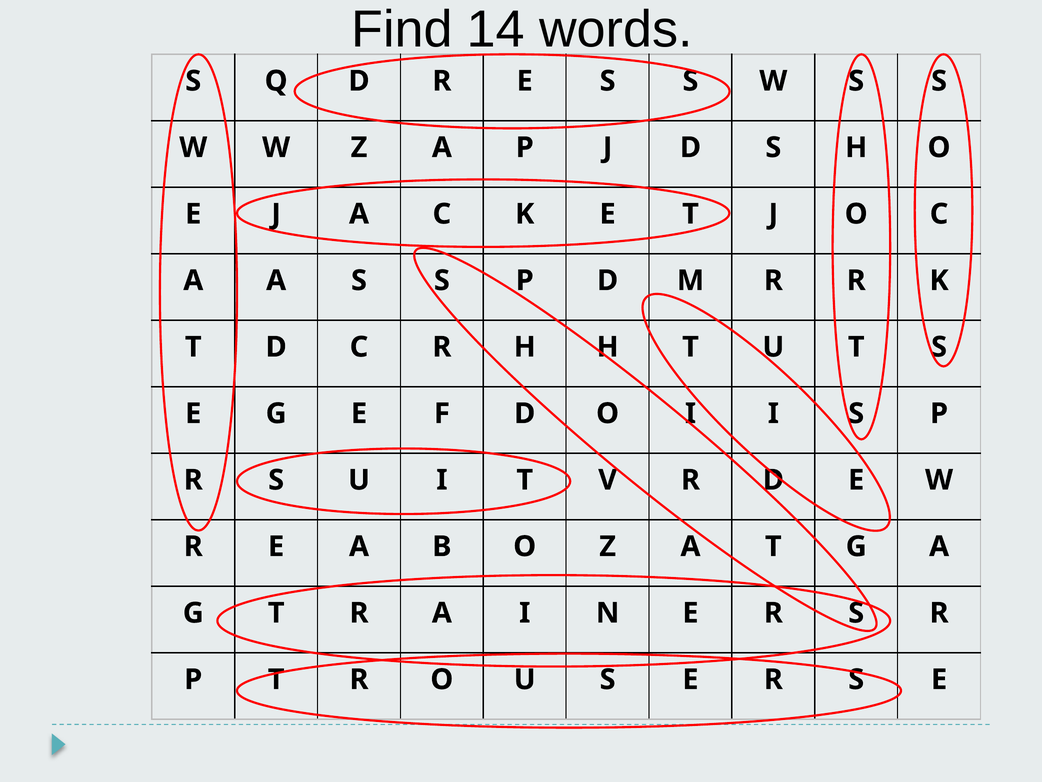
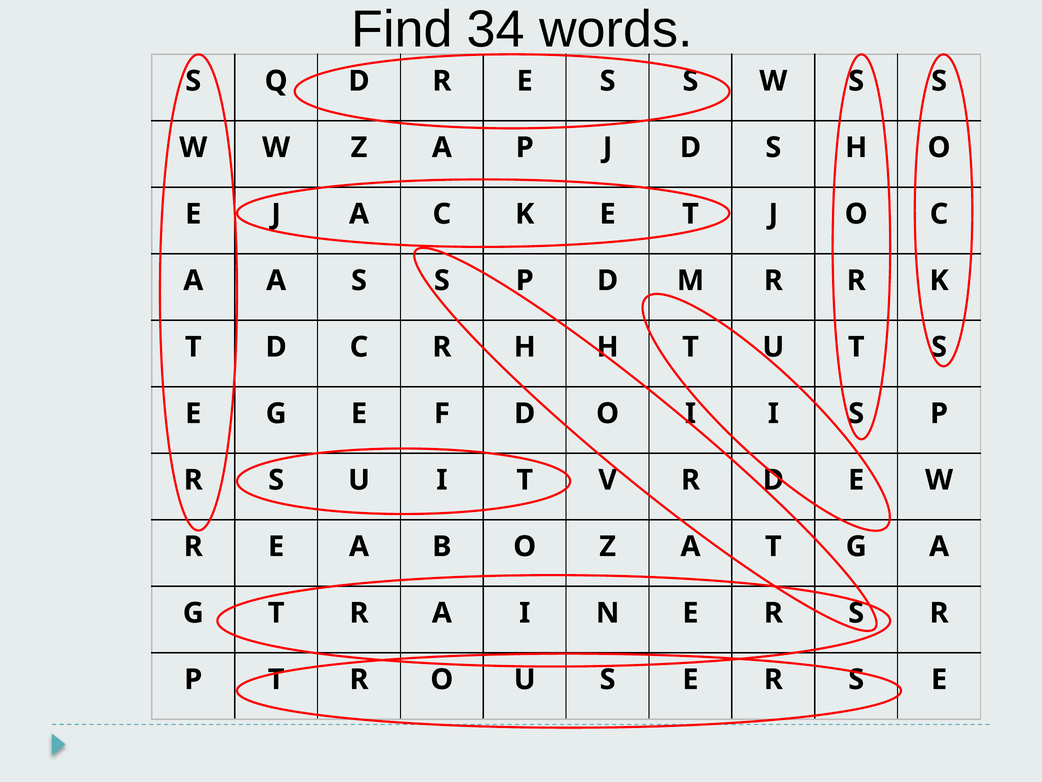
14: 14 -> 34
